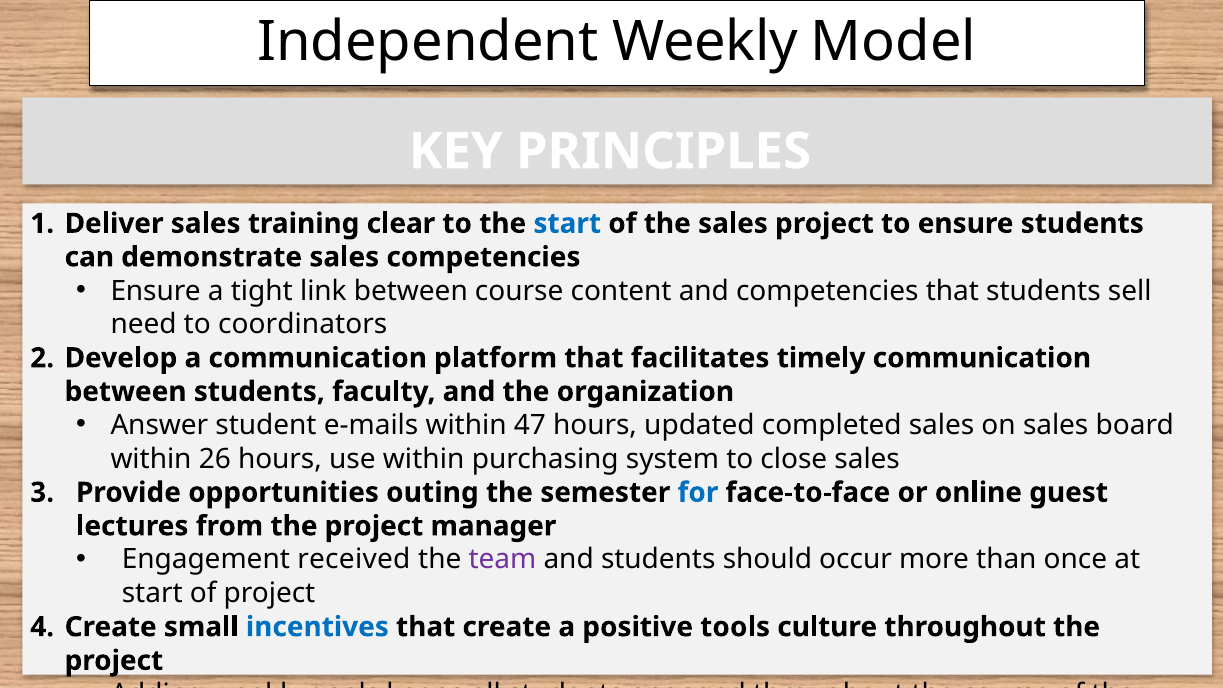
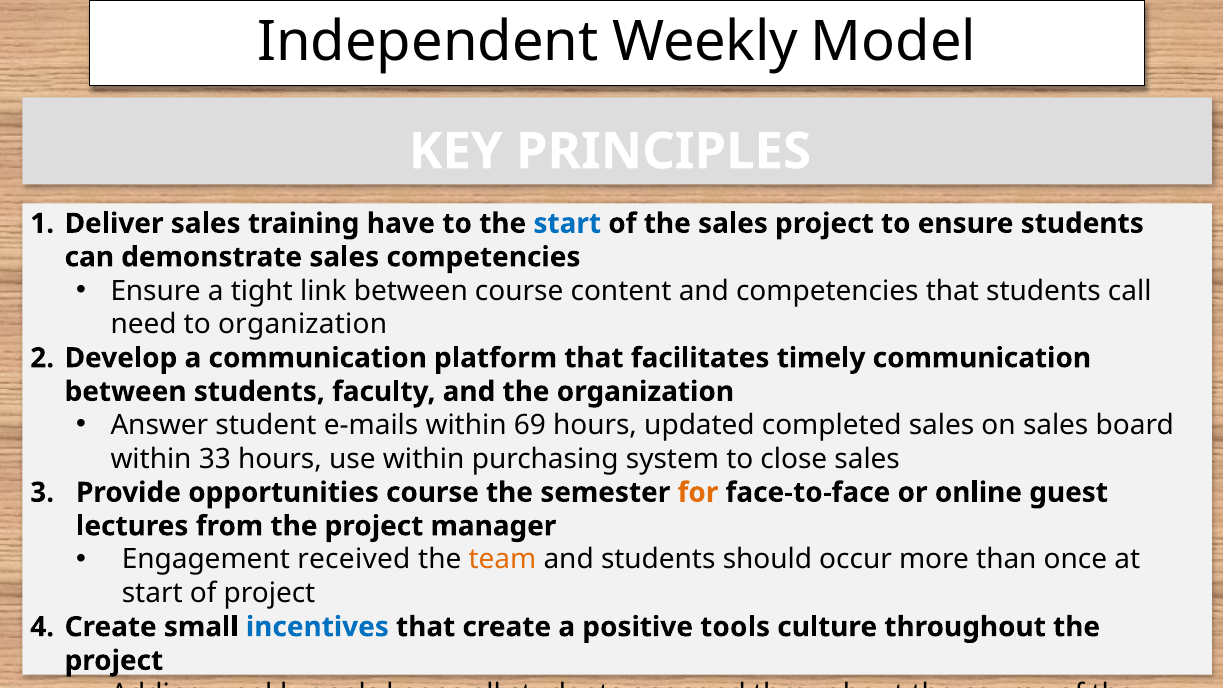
clear: clear -> have
sell: sell -> call
to coordinators: coordinators -> organization
47: 47 -> 69
26: 26 -> 33
opportunities outing: outing -> course
for colour: blue -> orange
team colour: purple -> orange
